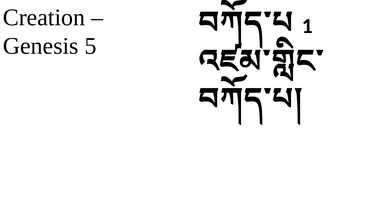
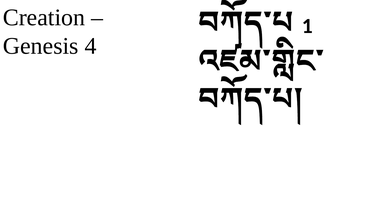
5: 5 -> 4
